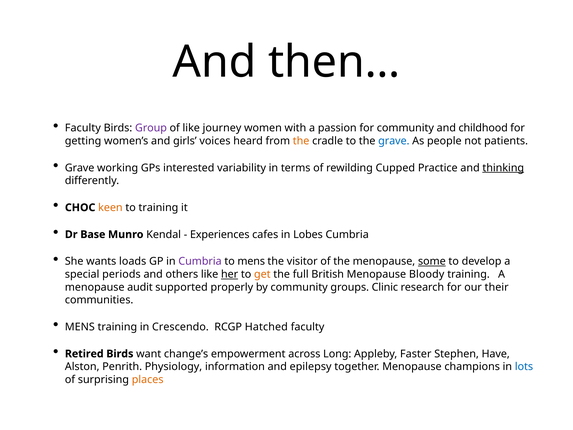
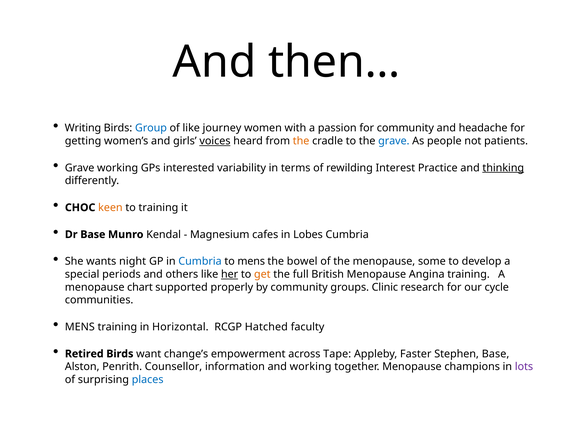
Faculty at (83, 128): Faculty -> Writing
Group colour: purple -> blue
childhood: childhood -> headache
voices underline: none -> present
Cupped: Cupped -> Interest
Experiences: Experiences -> Magnesium
loads: loads -> night
Cumbria at (200, 261) colour: purple -> blue
visitor: visitor -> bowel
some underline: present -> none
Bloody: Bloody -> Angina
audit: audit -> chart
their: their -> cycle
Crescendo: Crescendo -> Horizontal
Long: Long -> Tape
Stephen Have: Have -> Base
Physiology: Physiology -> Counsellor
and epilepsy: epilepsy -> working
lots colour: blue -> purple
places colour: orange -> blue
